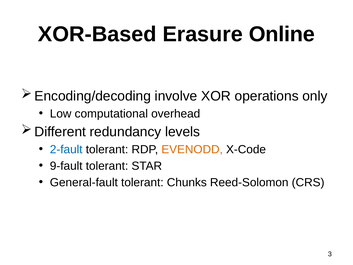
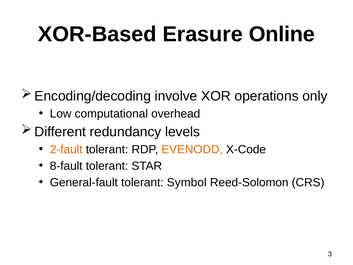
2-fault colour: blue -> orange
9-fault: 9-fault -> 8-fault
Chunks: Chunks -> Symbol
